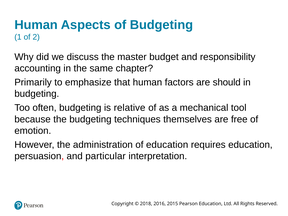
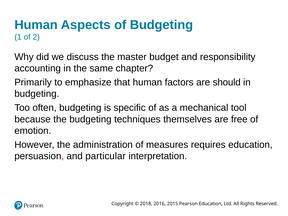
relative: relative -> specific
of education: education -> measures
